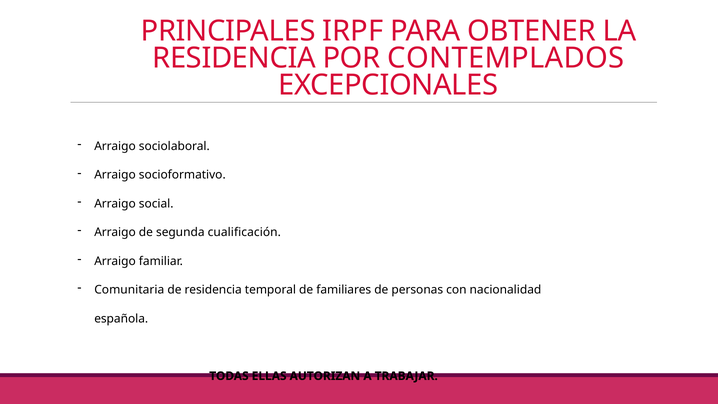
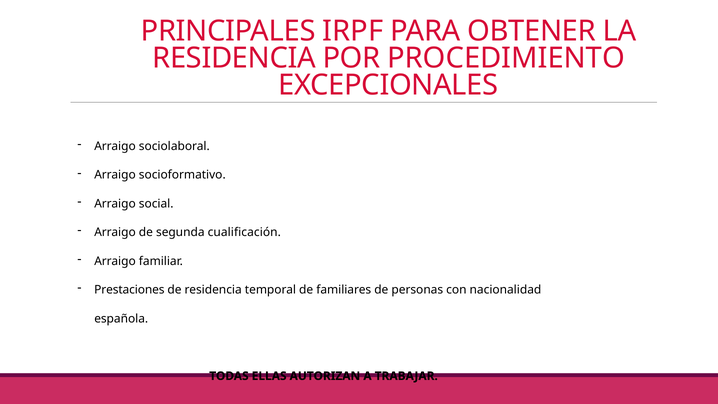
CONTEMPLADOS: CONTEMPLADOS -> PROCEDIMIENTO
Comunitaria: Comunitaria -> Prestaciones
